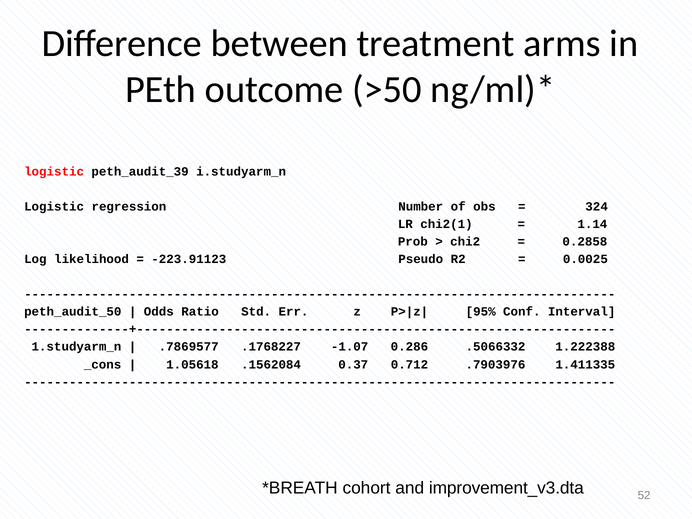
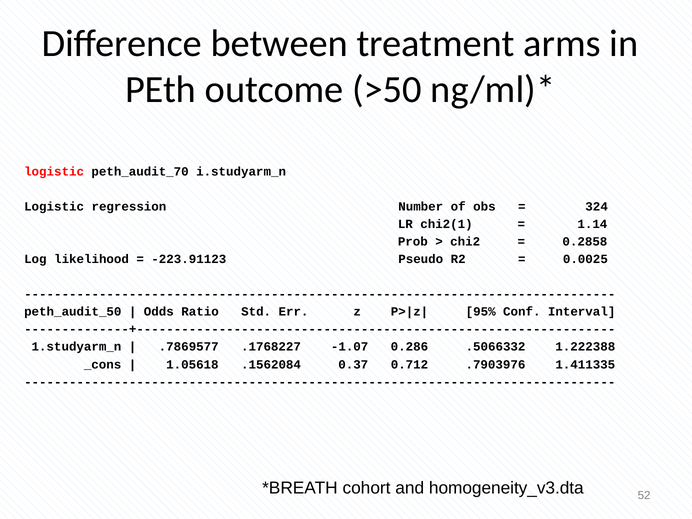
peth_audit_39: peth_audit_39 -> peth_audit_70
improvement_v3.dta: improvement_v3.dta -> homogeneity_v3.dta
